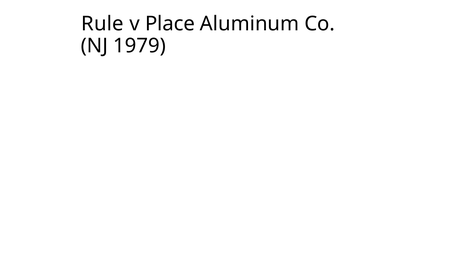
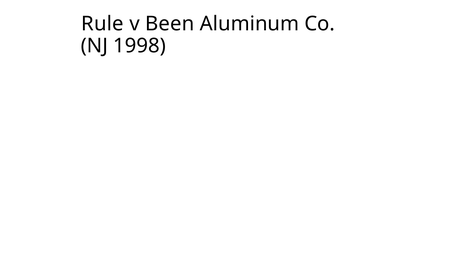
Place: Place -> Been
1979: 1979 -> 1998
